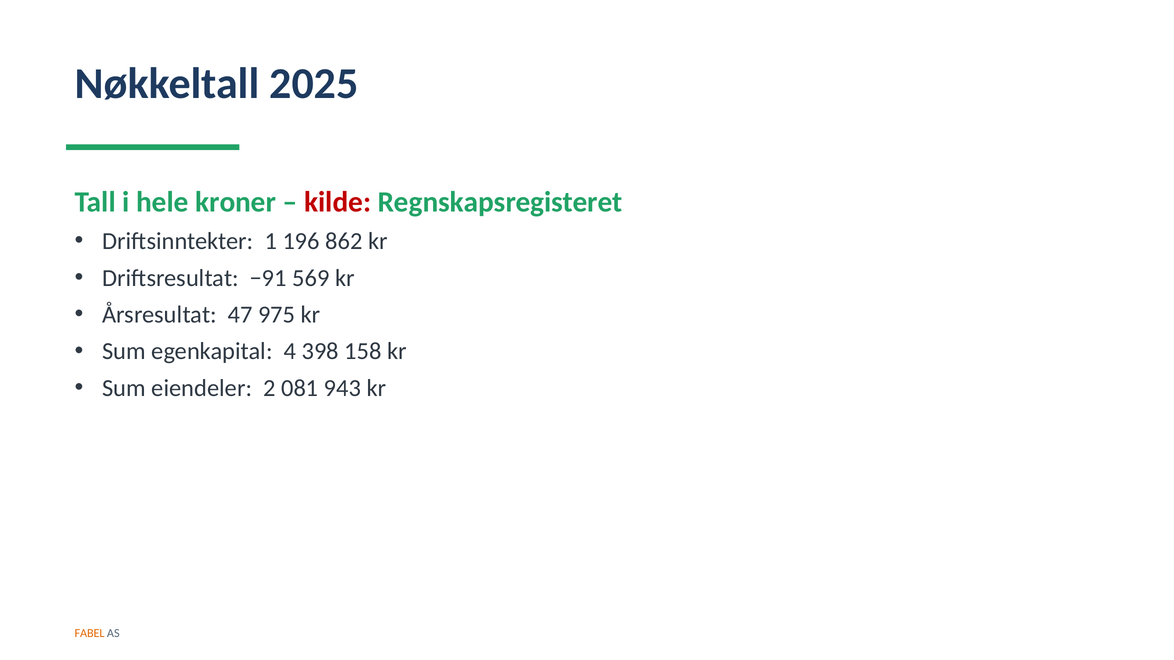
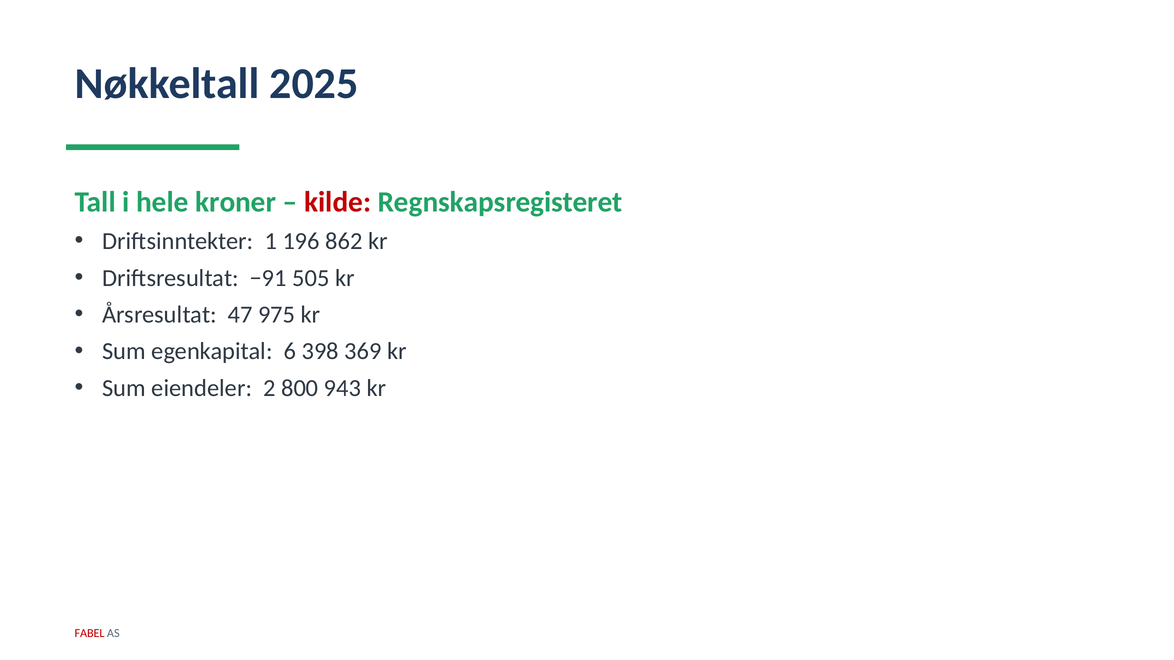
569: 569 -> 505
4: 4 -> 6
158: 158 -> 369
081: 081 -> 800
FABEL colour: orange -> red
